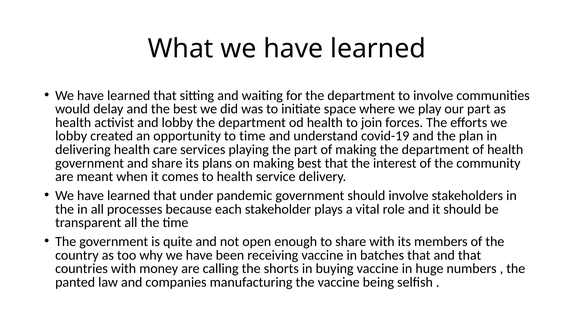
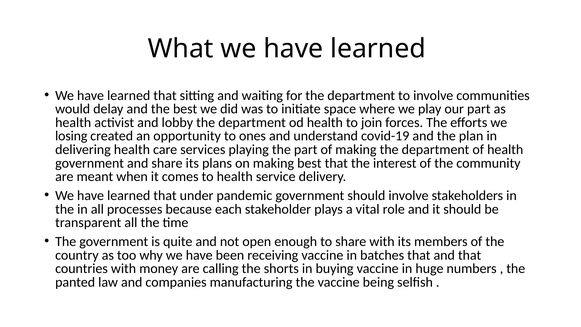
lobby at (71, 136): lobby -> losing
to time: time -> ones
